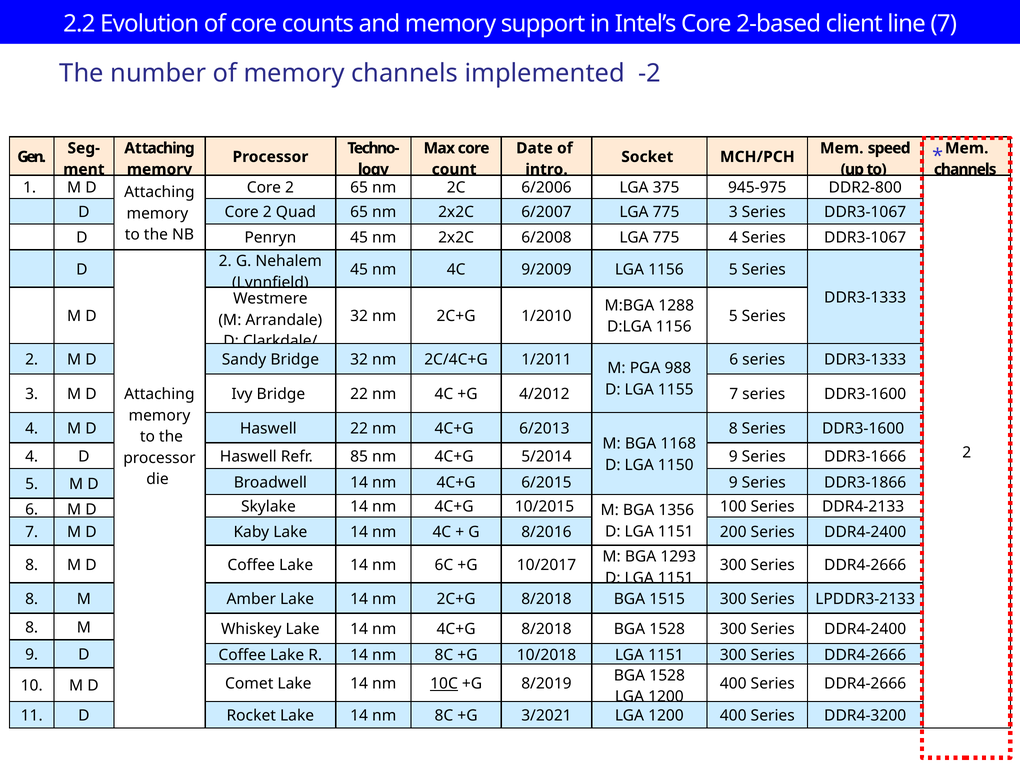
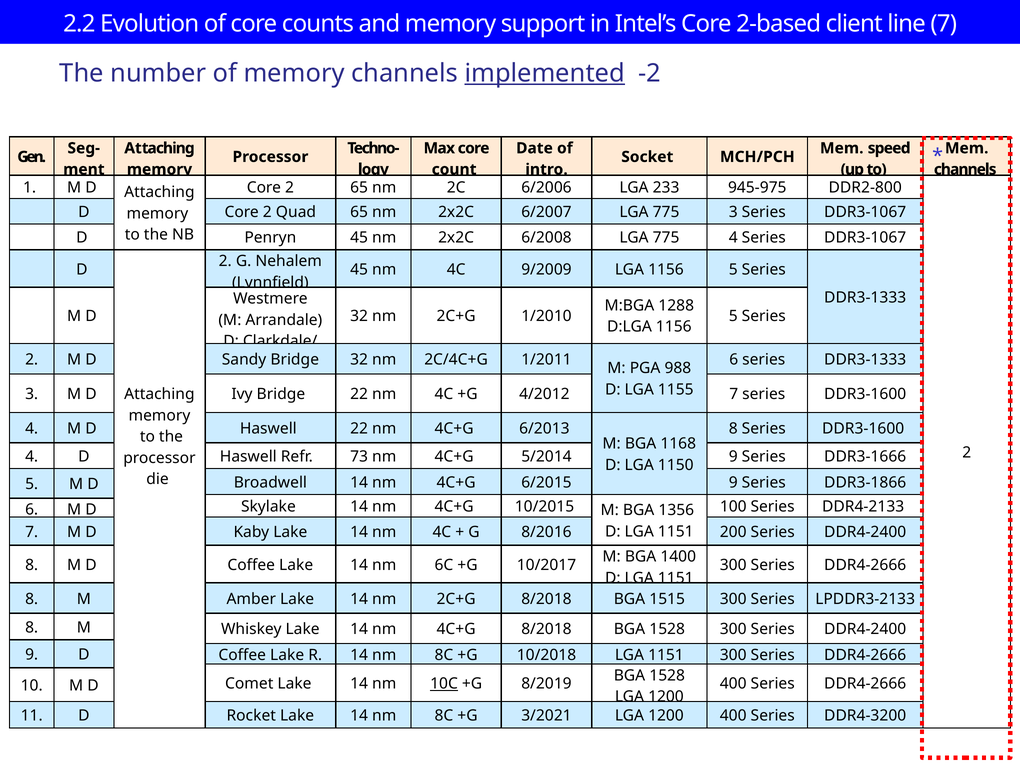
implemented underline: none -> present
375: 375 -> 233
85: 85 -> 73
1293: 1293 -> 1400
